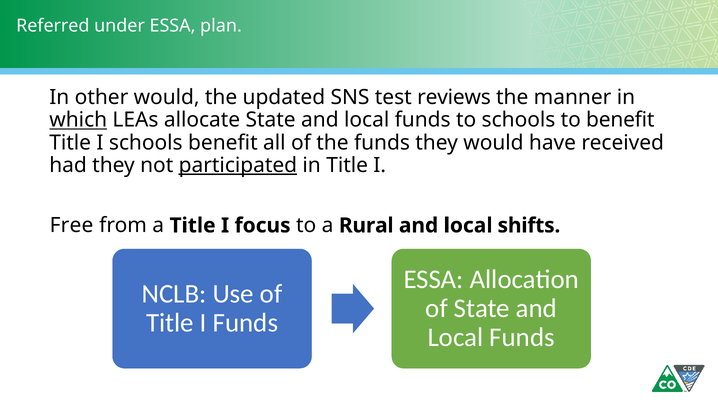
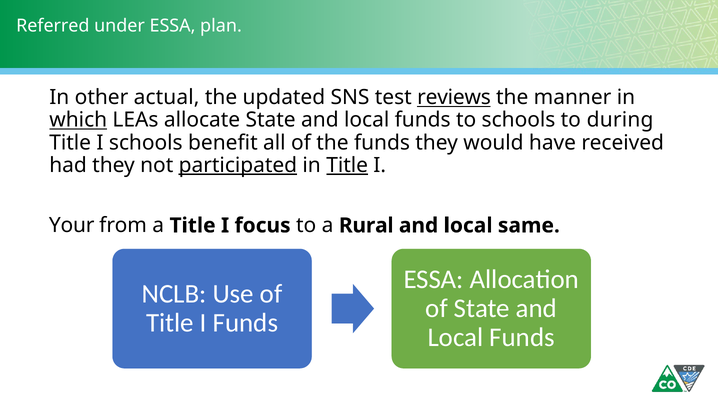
other would: would -> actual
reviews underline: none -> present
to benefit: benefit -> during
Title at (347, 165) underline: none -> present
Free: Free -> Your
shifts: shifts -> same
